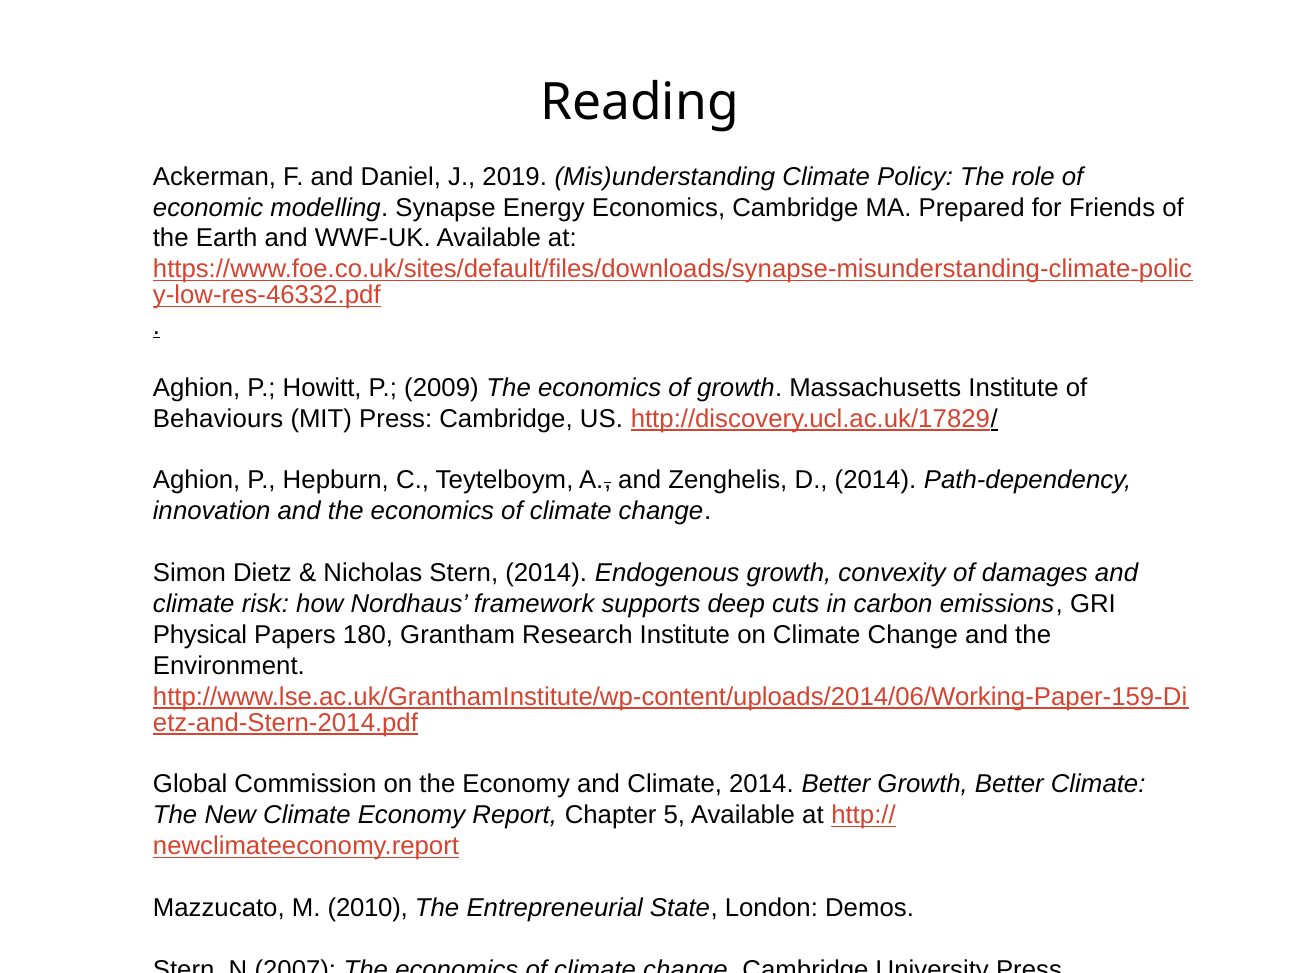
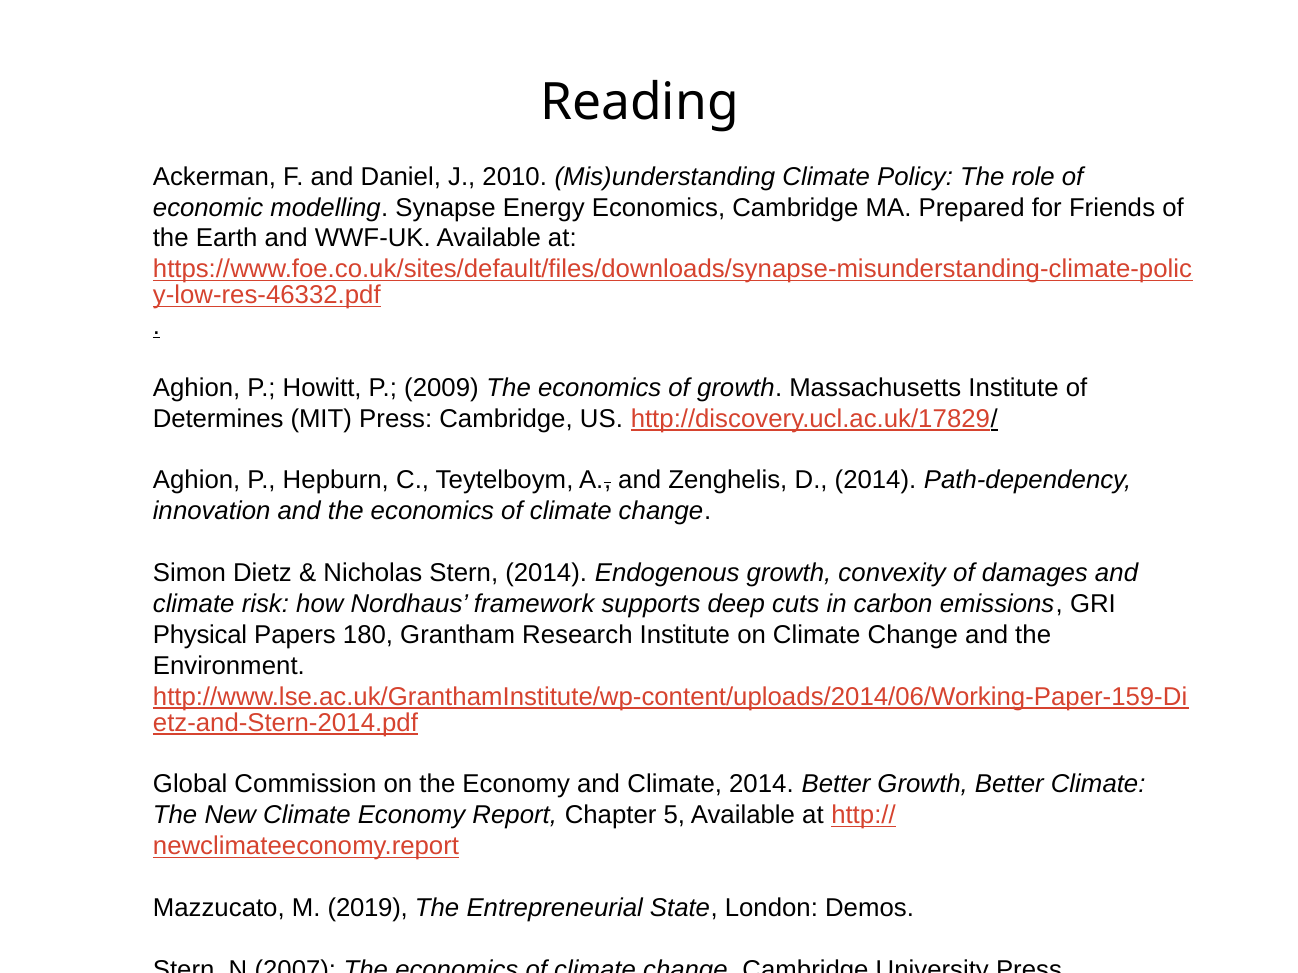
2019: 2019 -> 2010
Behaviours: Behaviours -> Determines
2010: 2010 -> 2019
